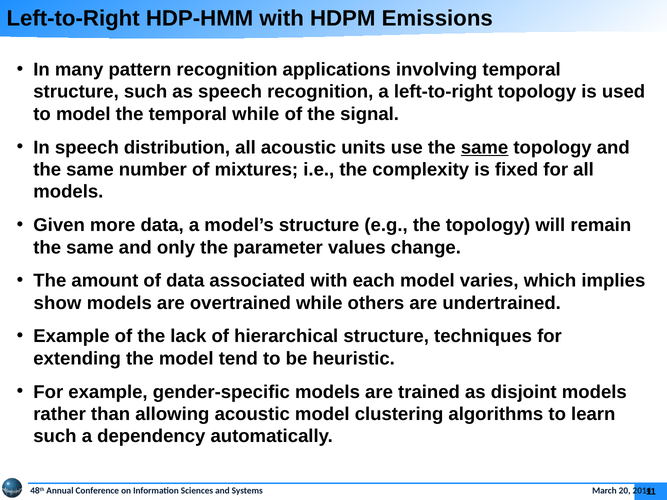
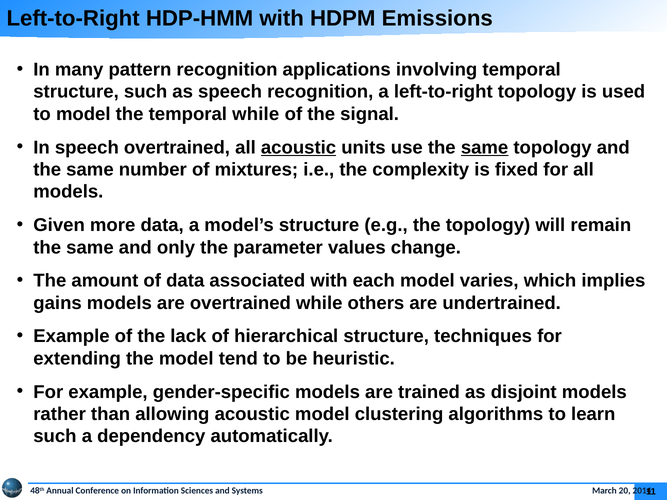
speech distribution: distribution -> overtrained
acoustic at (299, 147) underline: none -> present
show: show -> gains
